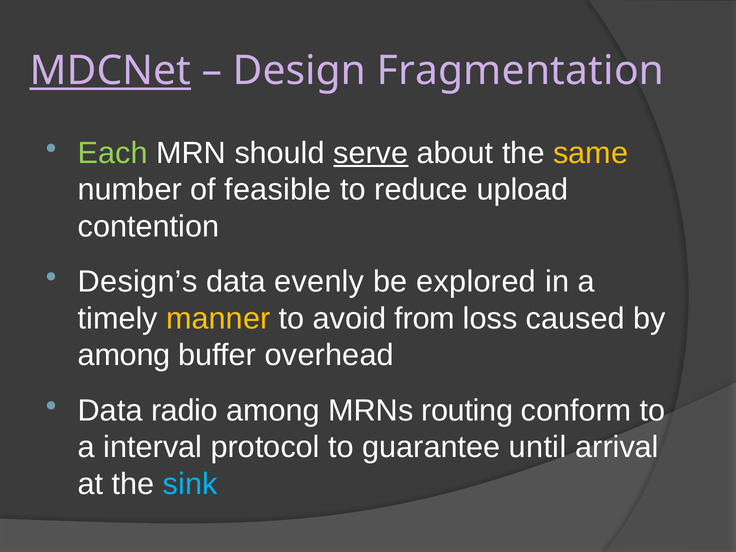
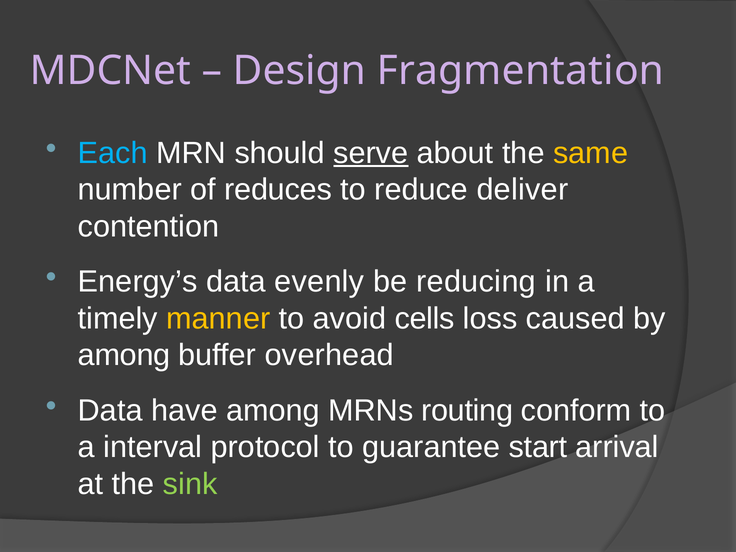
MDCNet underline: present -> none
Each colour: light green -> light blue
feasible: feasible -> reduces
upload: upload -> deliver
Design’s: Design’s -> Energy’s
explored: explored -> reducing
from: from -> cells
radio: radio -> have
until: until -> start
sink colour: light blue -> light green
